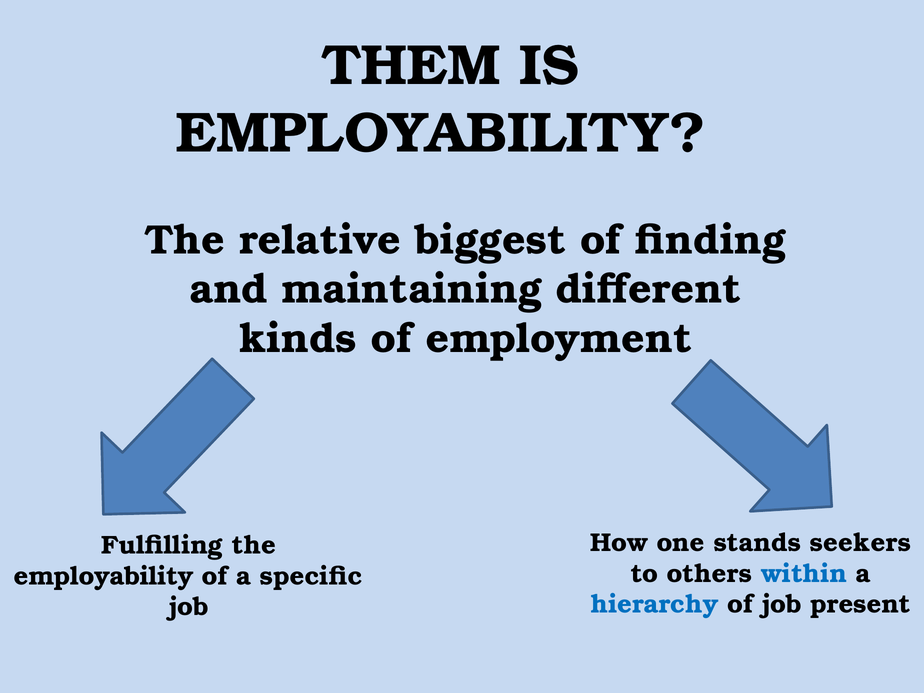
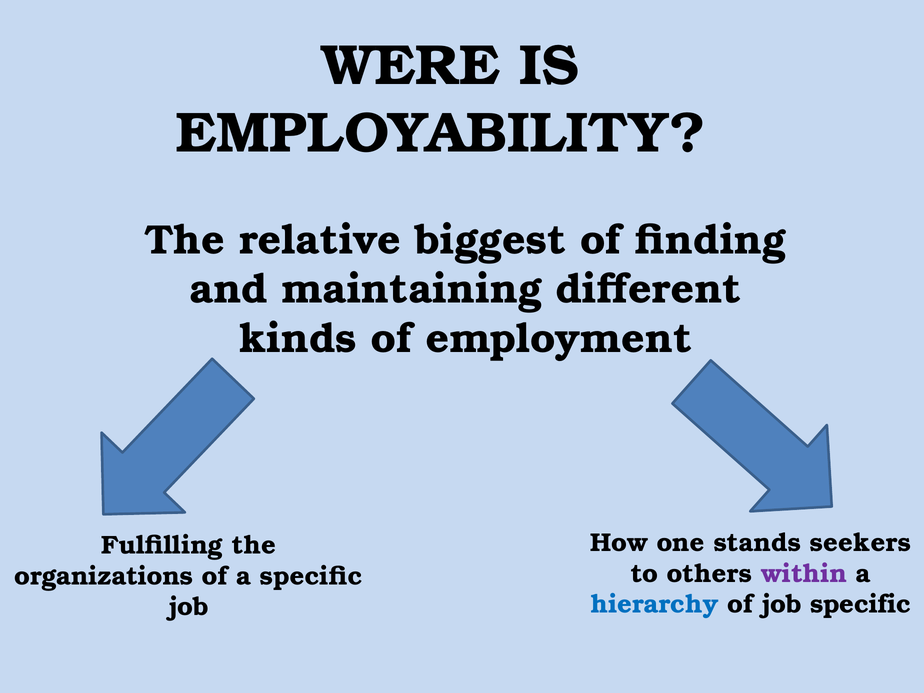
THEM: THEM -> WERE
within colour: blue -> purple
employability at (104, 576): employability -> organizations
job present: present -> specific
